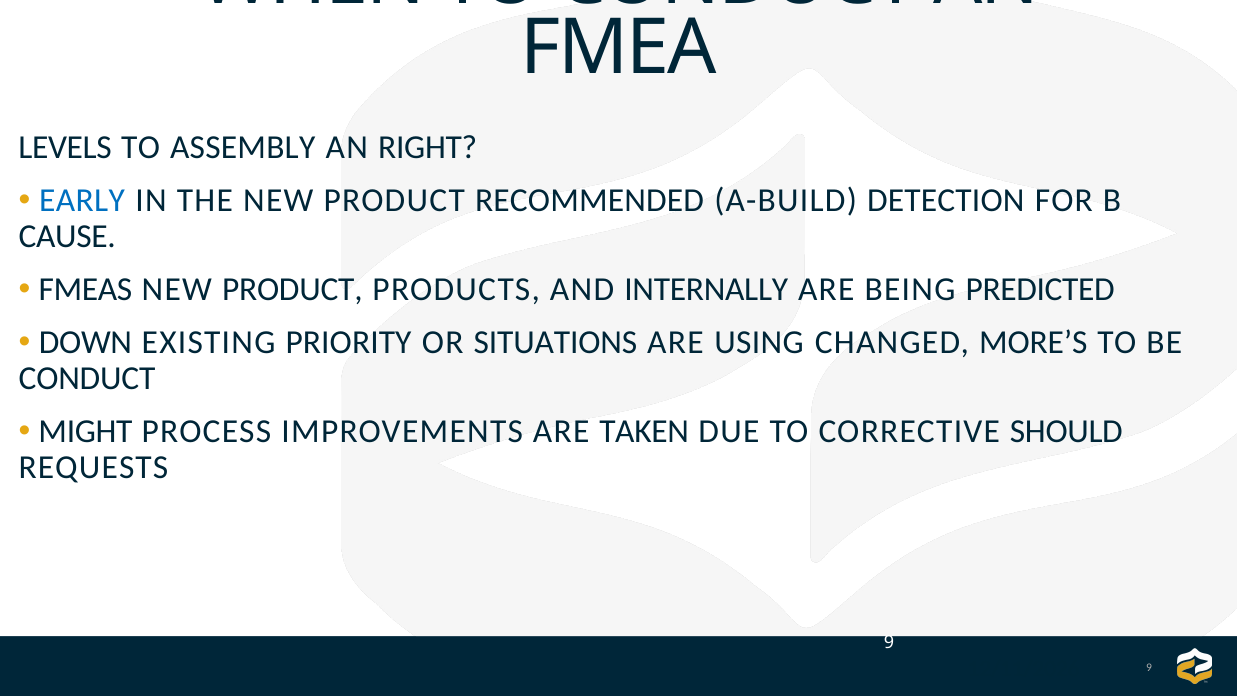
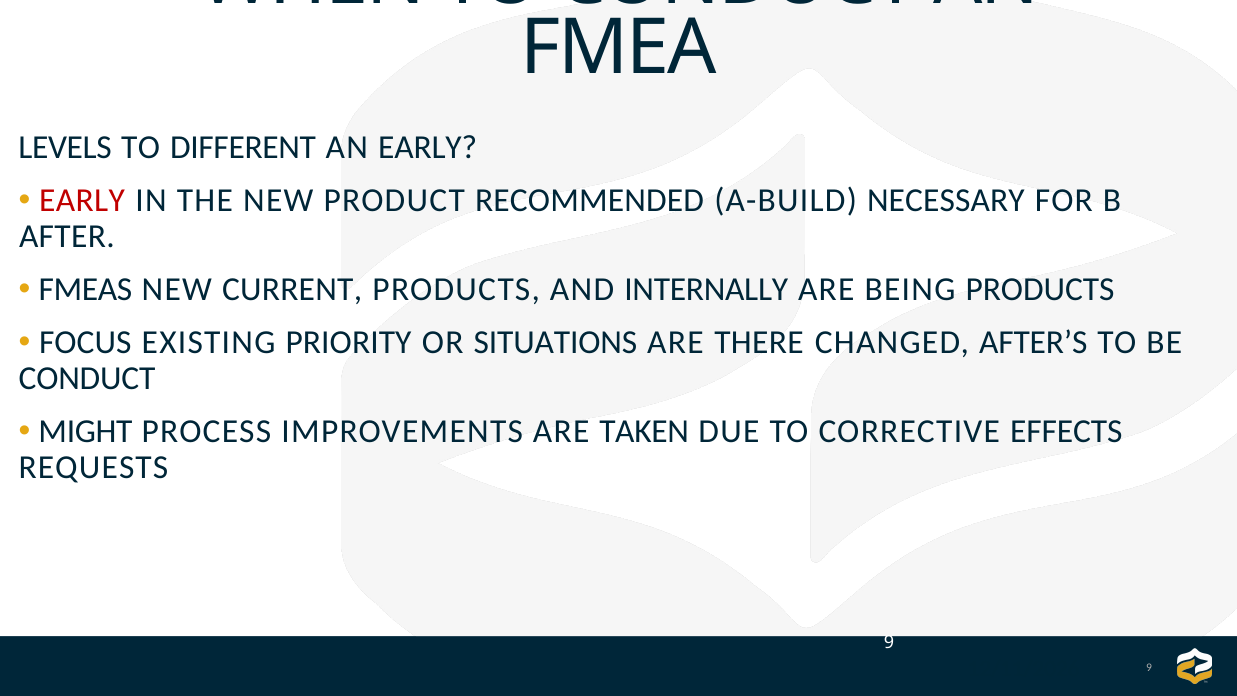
ASSEMBLY: ASSEMBLY -> DIFFERENT
AN RIGHT: RIGHT -> EARLY
EARLY at (82, 200) colour: blue -> red
DETECTION: DETECTION -> NECESSARY
CAUSE: CAUSE -> AFTER
PRODUCT at (292, 289): PRODUCT -> CURRENT
BEING PREDICTED: PREDICTED -> PRODUCTS
DOWN: DOWN -> FOCUS
USING: USING -> THERE
MORE’S: MORE’S -> AFTER’S
SHOULD: SHOULD -> EFFECTS
